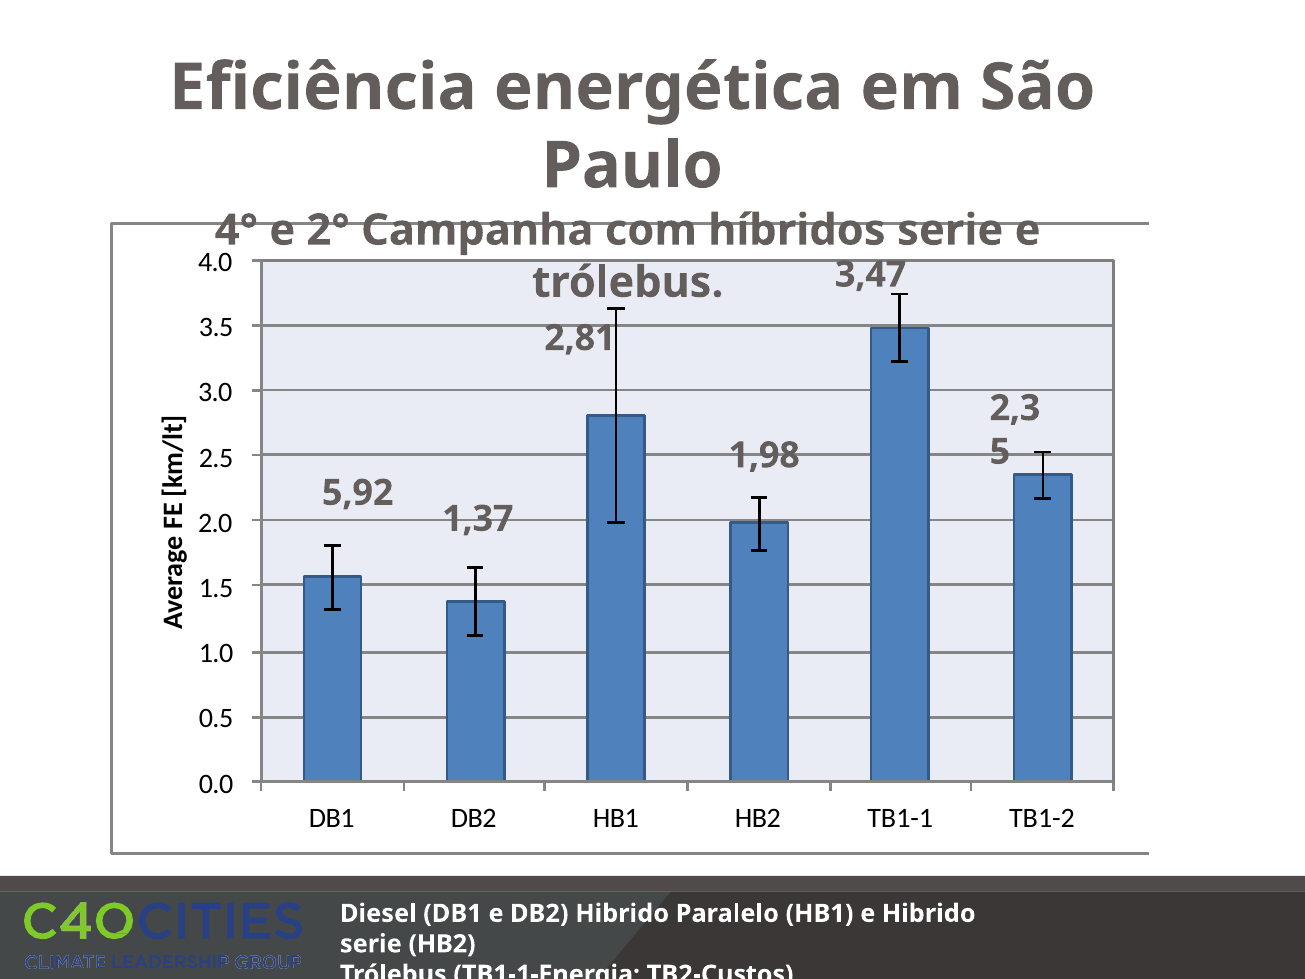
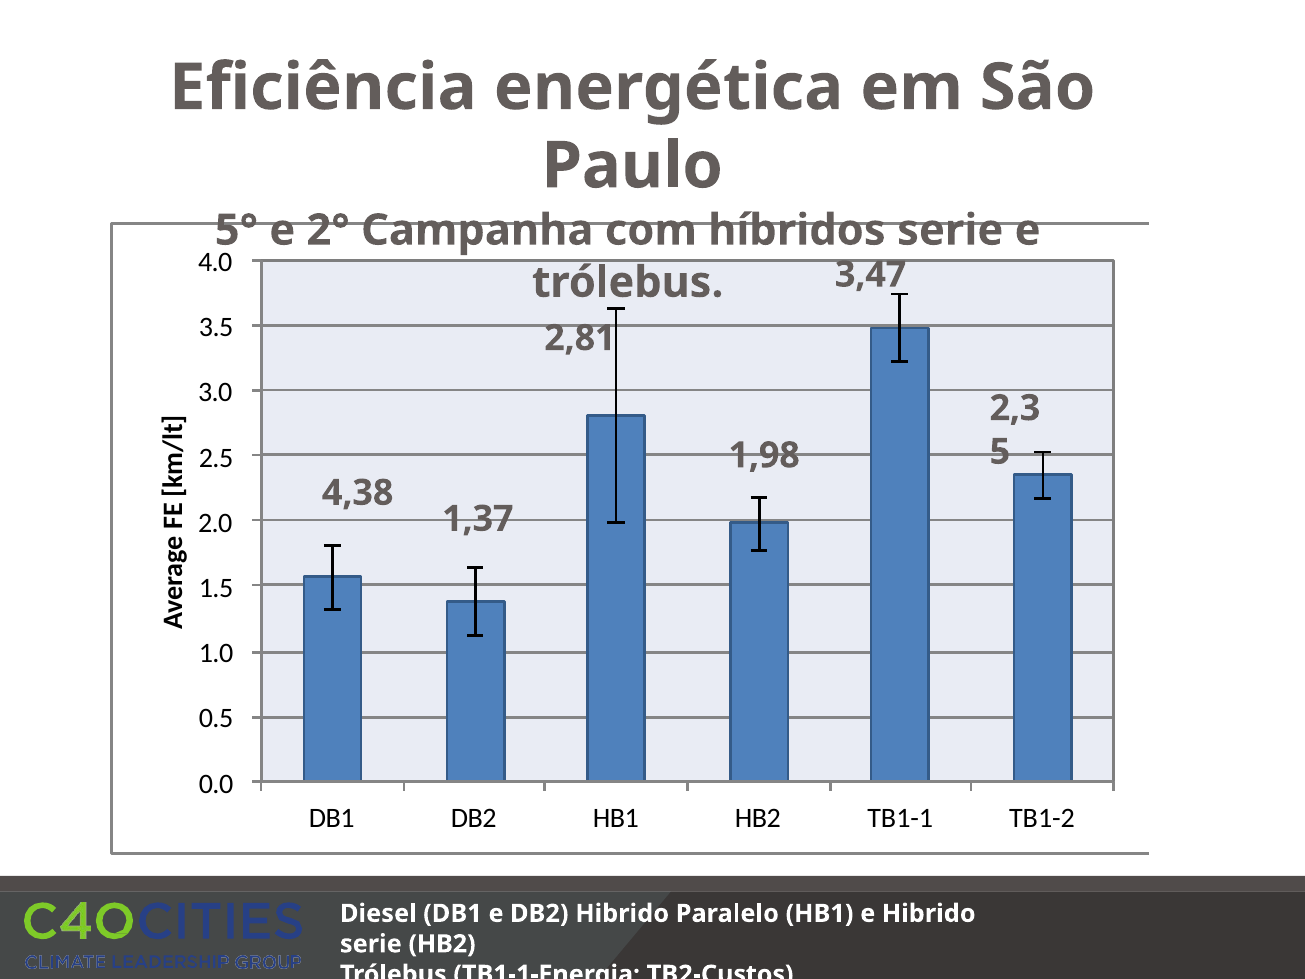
4°: 4° -> 5°
5,92: 5,92 -> 4,38
